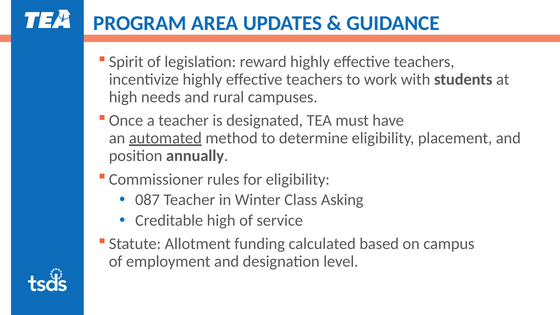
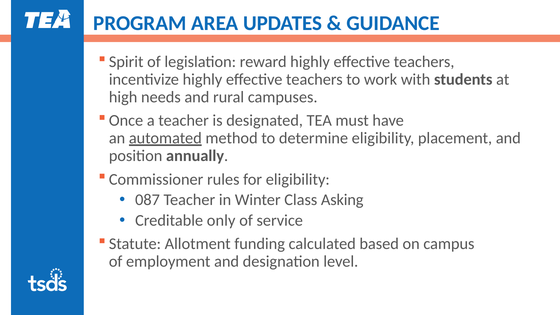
Creditable high: high -> only
